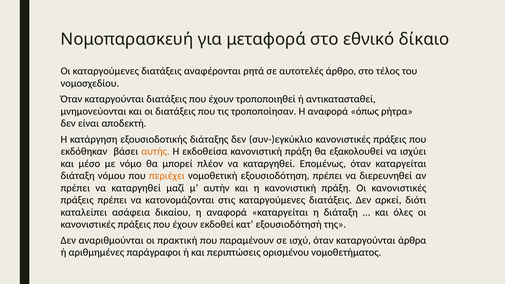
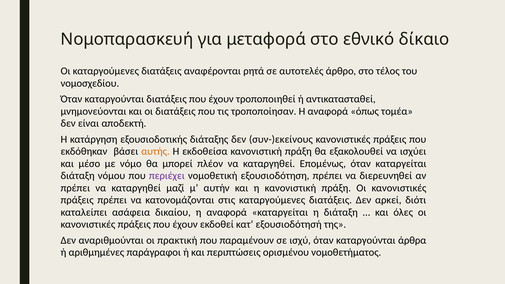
ρήτρα: ρήτρα -> τομέα
συν-)εγκύκλιο: συν-)εγκύκλιο -> συν-)εκείνους
περιέχει colour: orange -> purple
